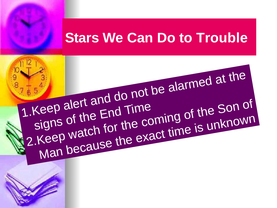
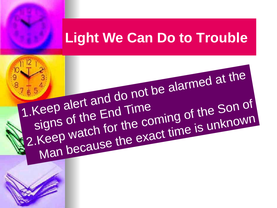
Stars: Stars -> Light
